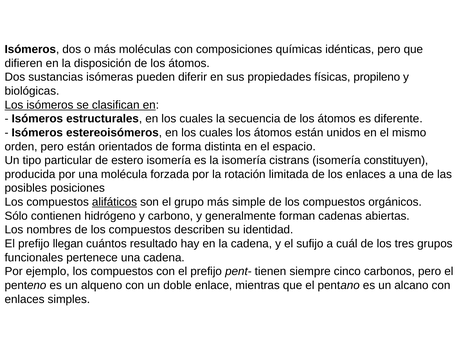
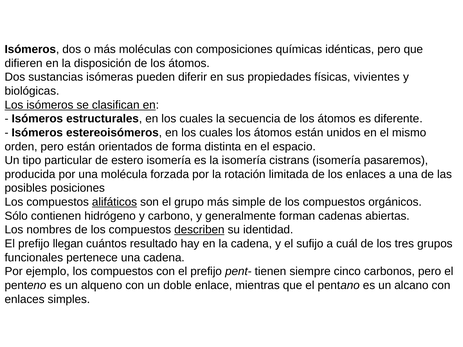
propileno: propileno -> vivientes
constituyen: constituyen -> pasaremos
describen underline: none -> present
